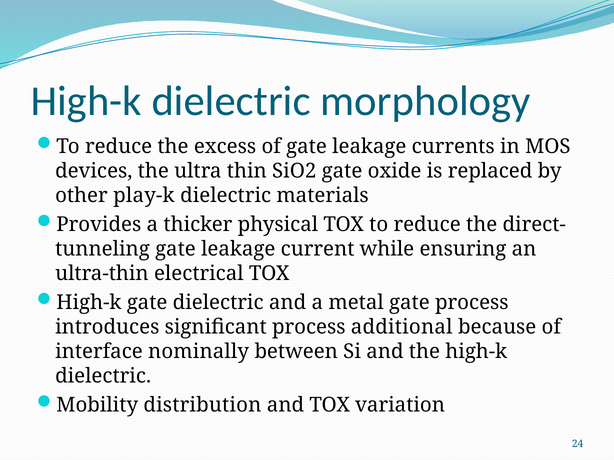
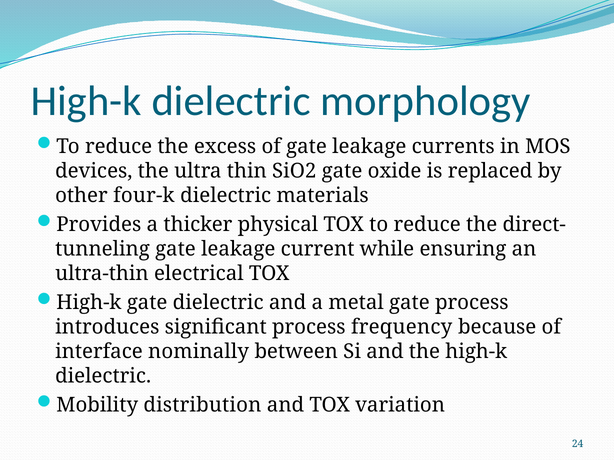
play-k: play-k -> four-k
additional: additional -> frequency
